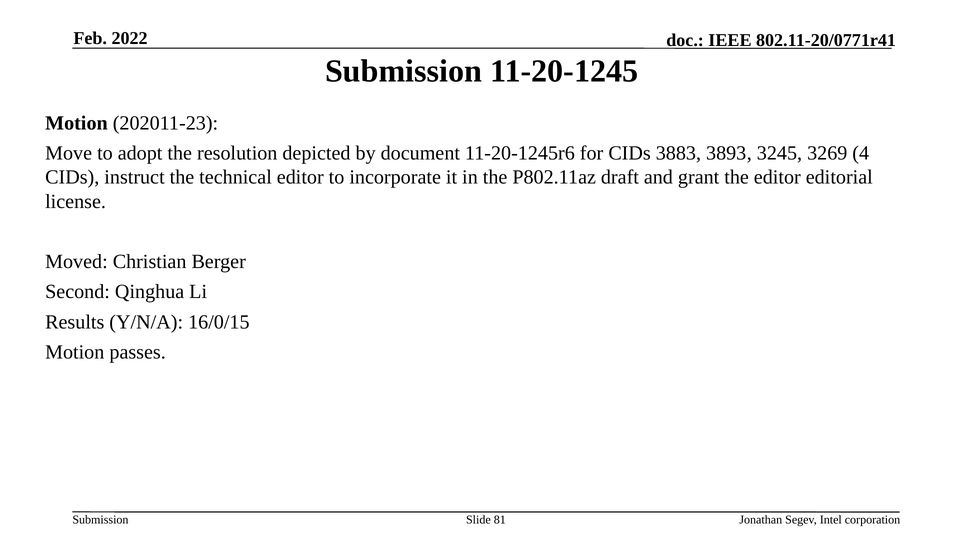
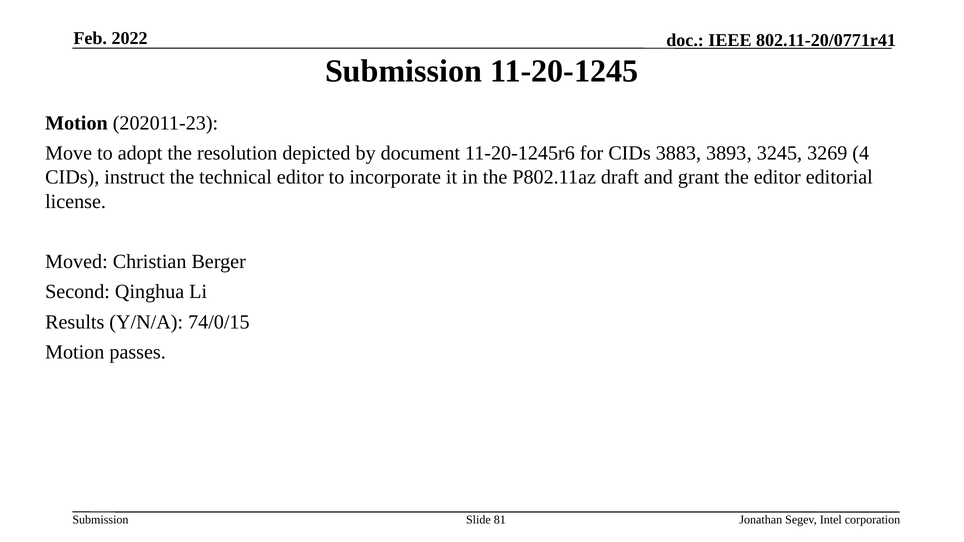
16/0/15: 16/0/15 -> 74/0/15
